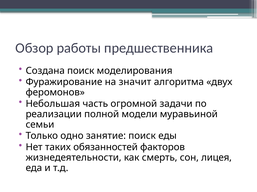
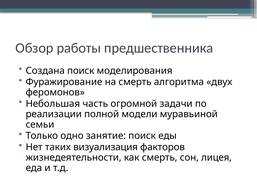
на значит: значит -> смерть
обязанностей: обязанностей -> визуализация
